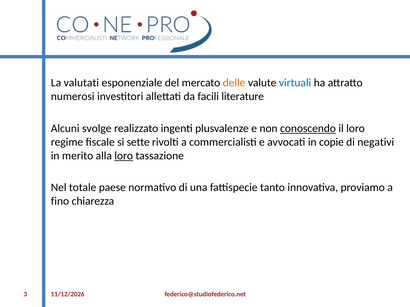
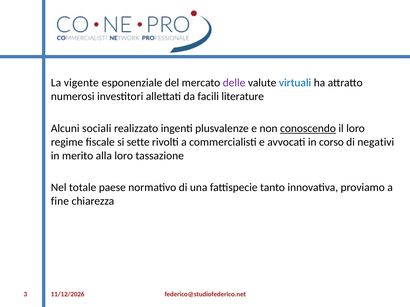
valutati: valutati -> vigente
delle colour: orange -> purple
svolge: svolge -> sociali
copie: copie -> corso
loro at (124, 156) underline: present -> none
fino: fino -> fine
